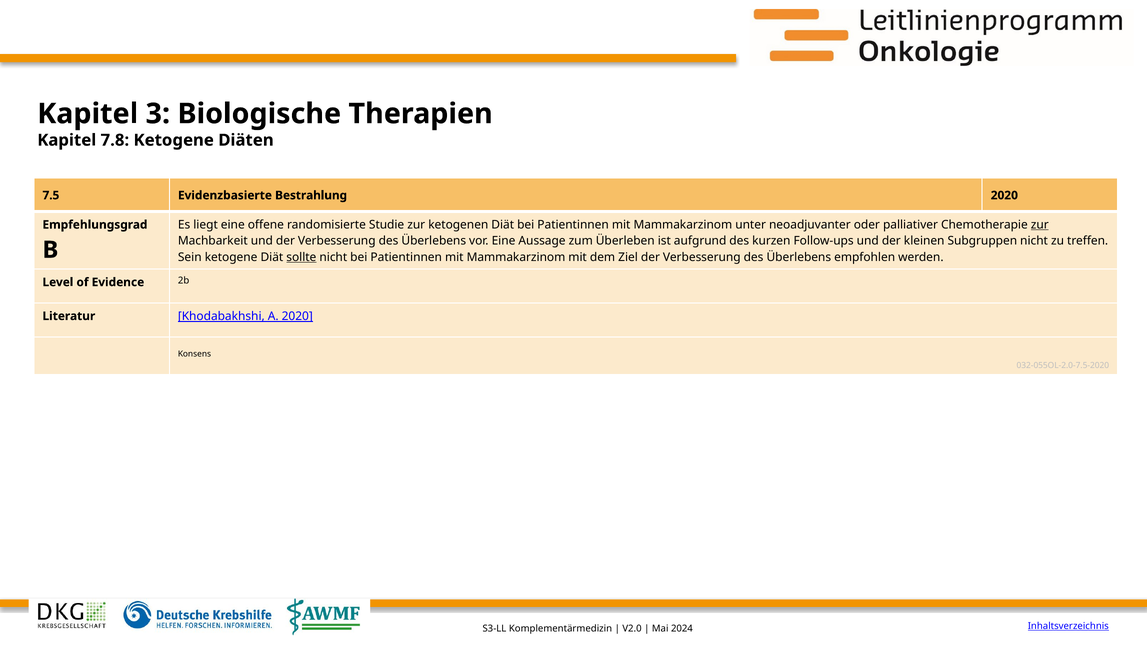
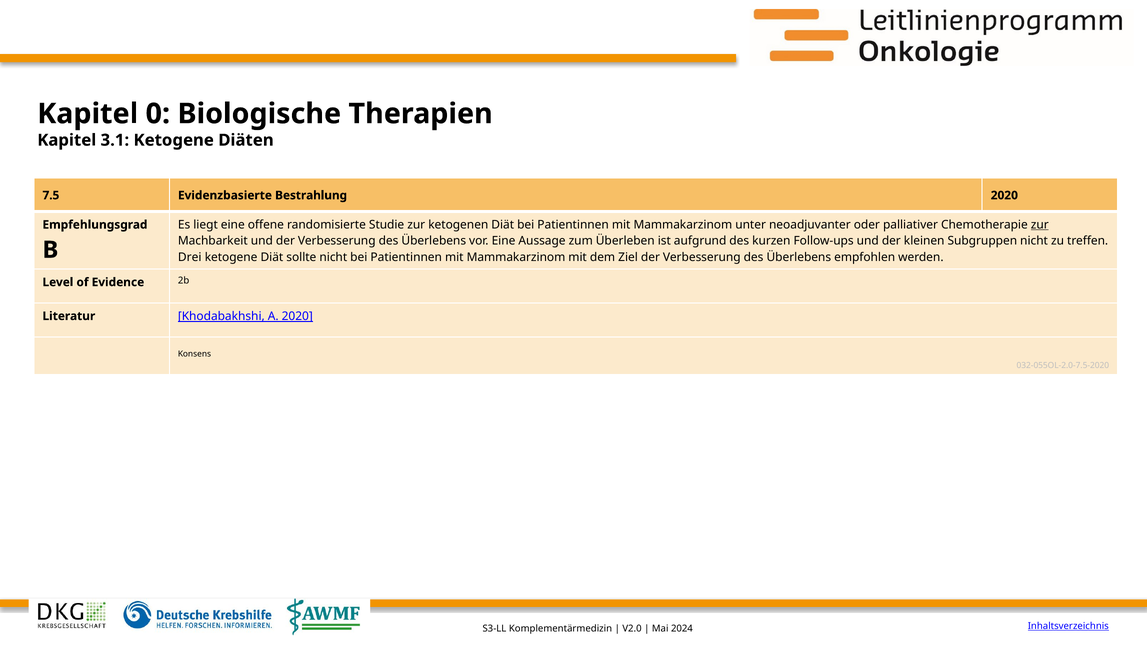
3: 3 -> 0
7.8: 7.8 -> 3.1
Sein: Sein -> Drei
sollte underline: present -> none
